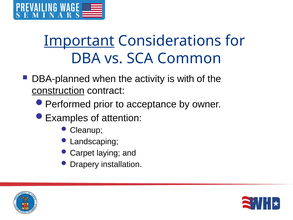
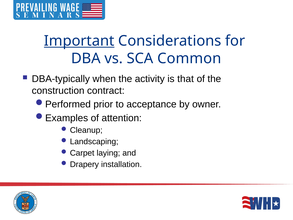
DBA-planned: DBA-planned -> DBA-typically
with: with -> that
construction underline: present -> none
